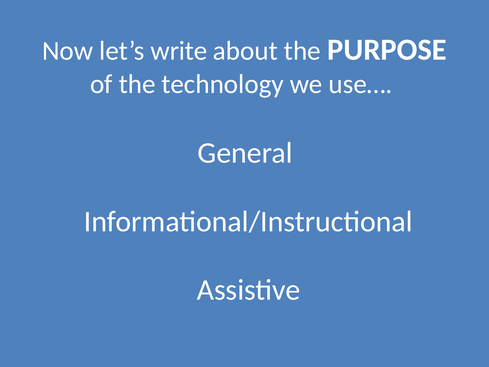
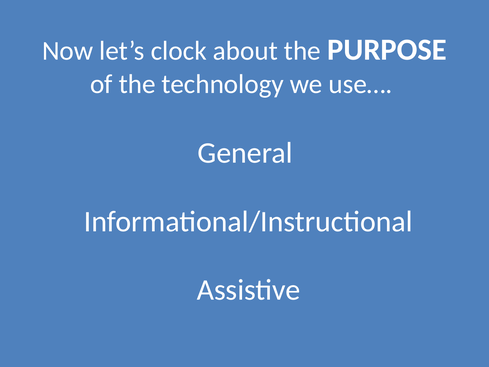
write: write -> clock
